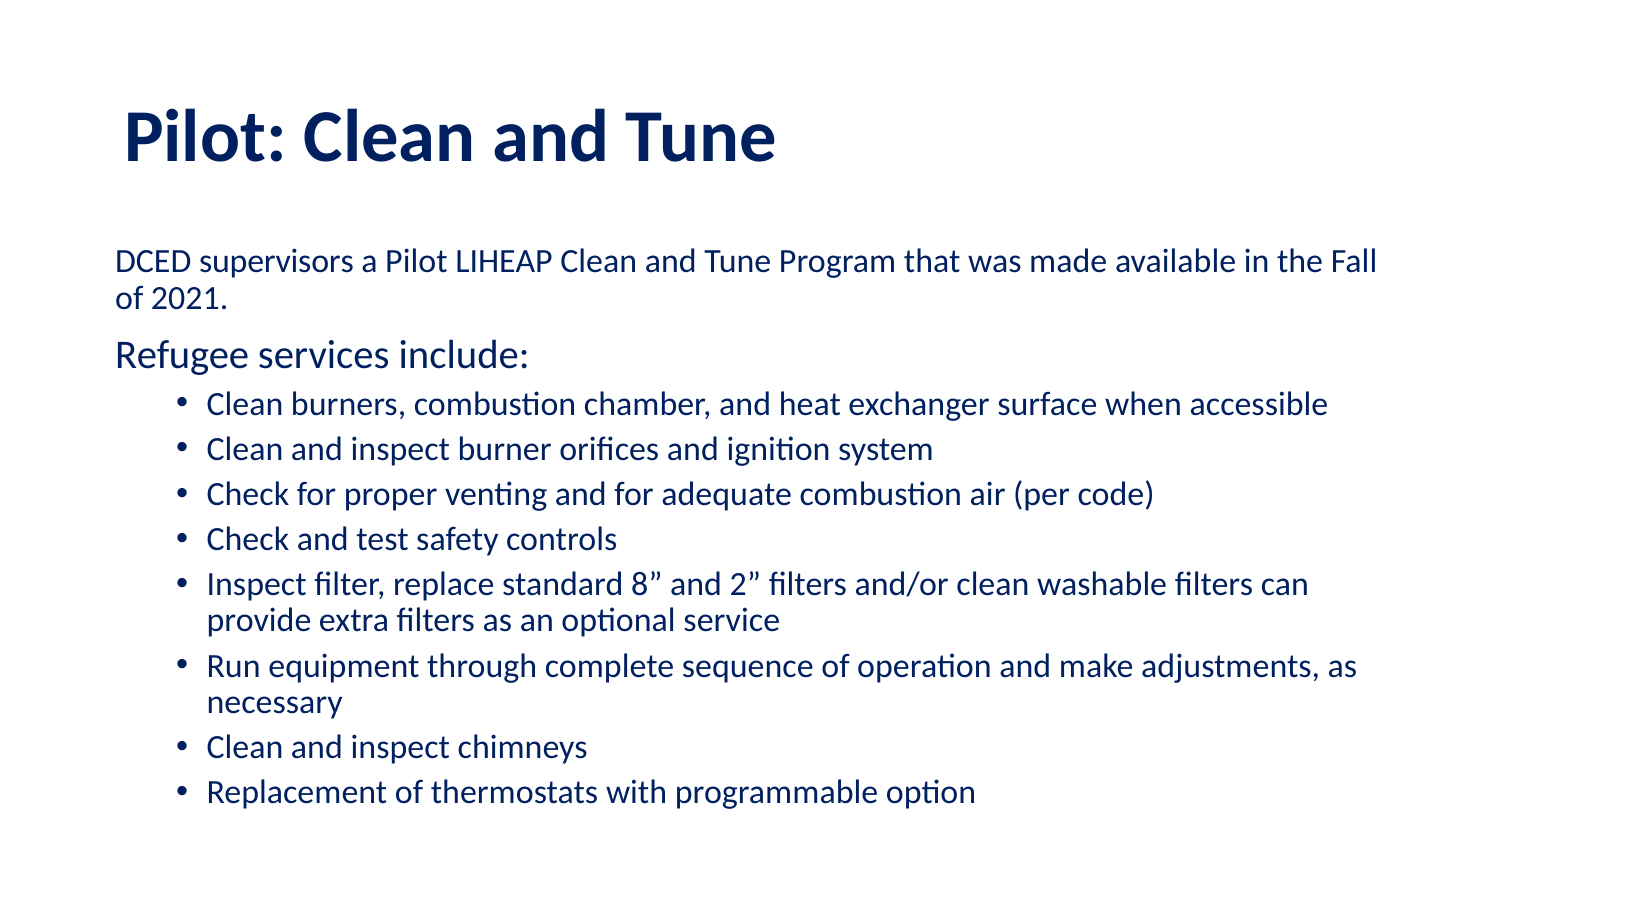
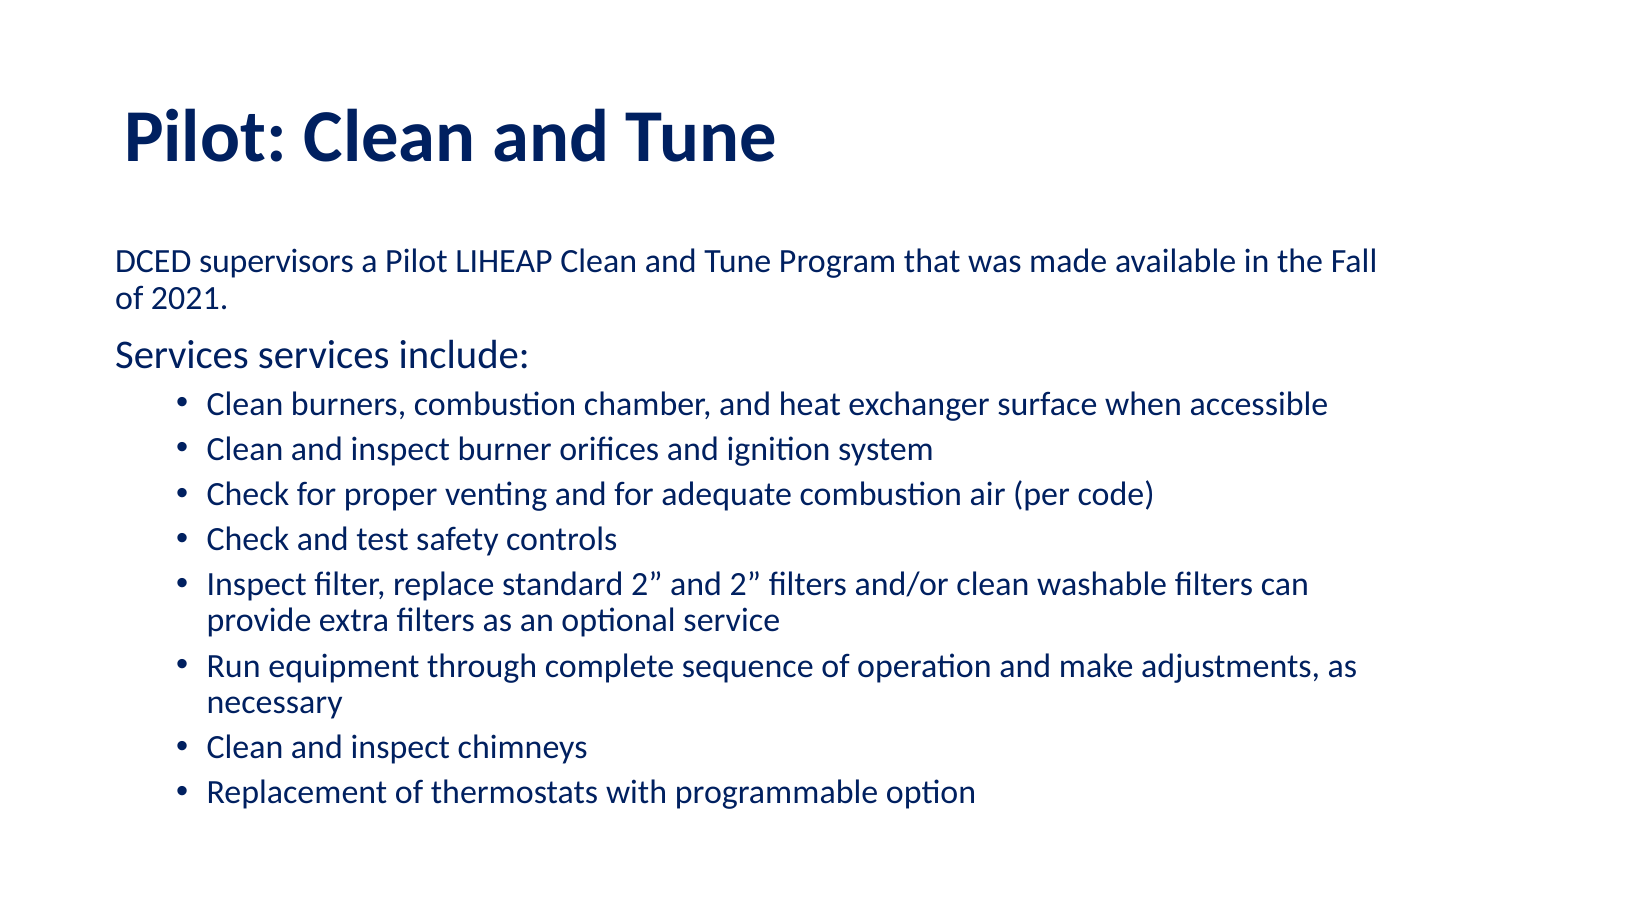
Refugee at (182, 355): Refugee -> Services
standard 8: 8 -> 2
